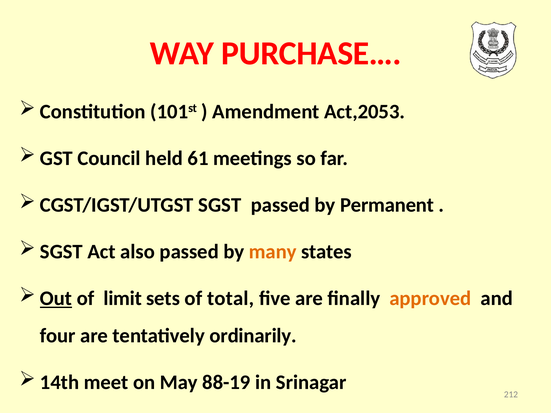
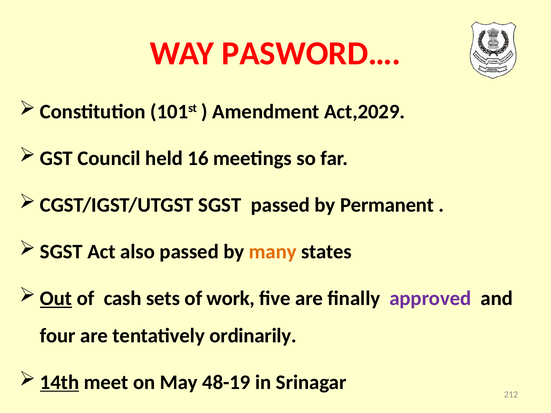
PURCHASE…: PURCHASE… -> PASWORD…
Act,2053: Act,2053 -> Act,2029
61: 61 -> 16
limit: limit -> cash
total: total -> work
approved colour: orange -> purple
14th underline: none -> present
88-19: 88-19 -> 48-19
